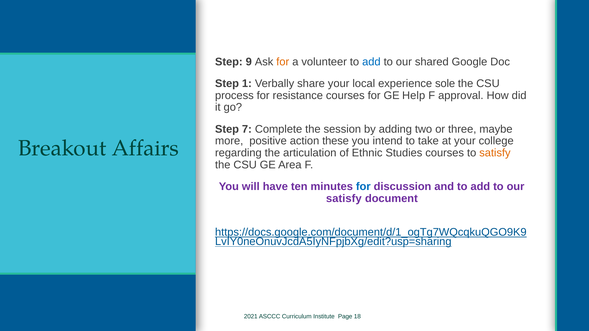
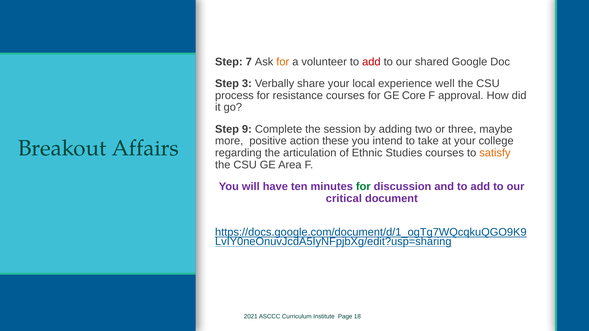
9: 9 -> 7
add at (371, 62) colour: blue -> red
1: 1 -> 3
sole: sole -> well
Help: Help -> Core
7: 7 -> 9
for at (363, 187) colour: blue -> green
satisfy at (344, 199): satisfy -> critical
